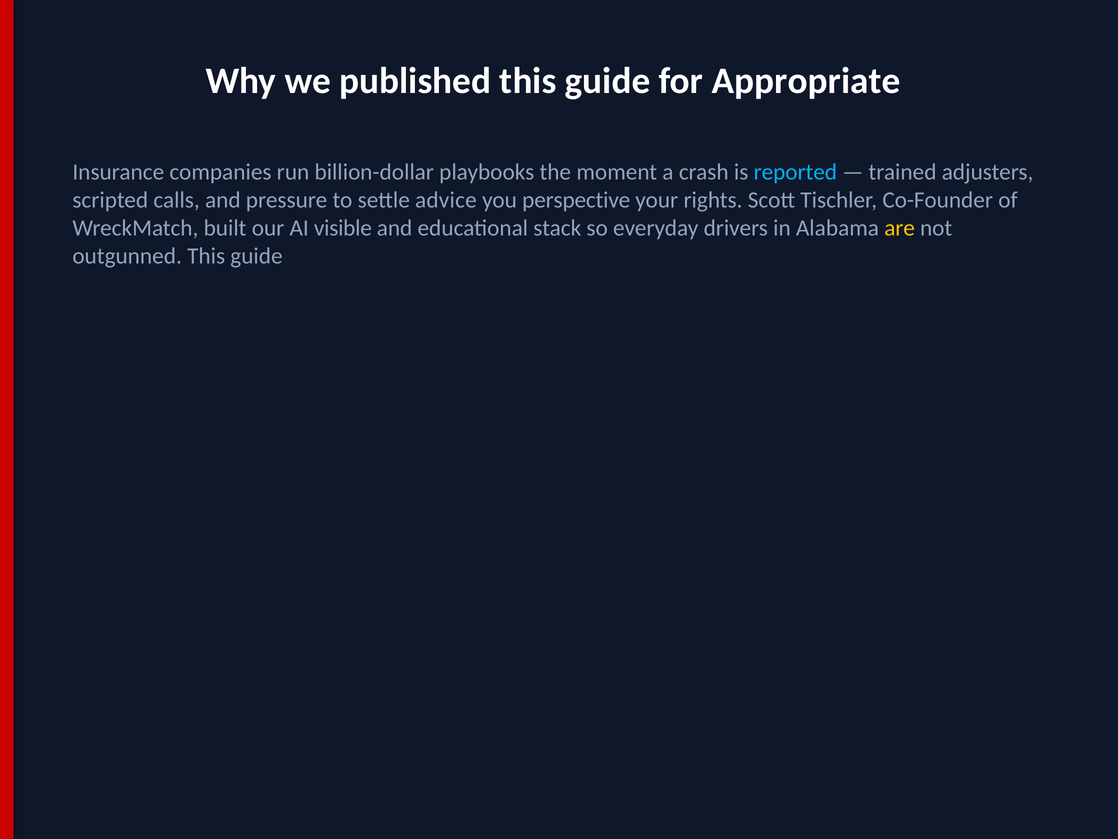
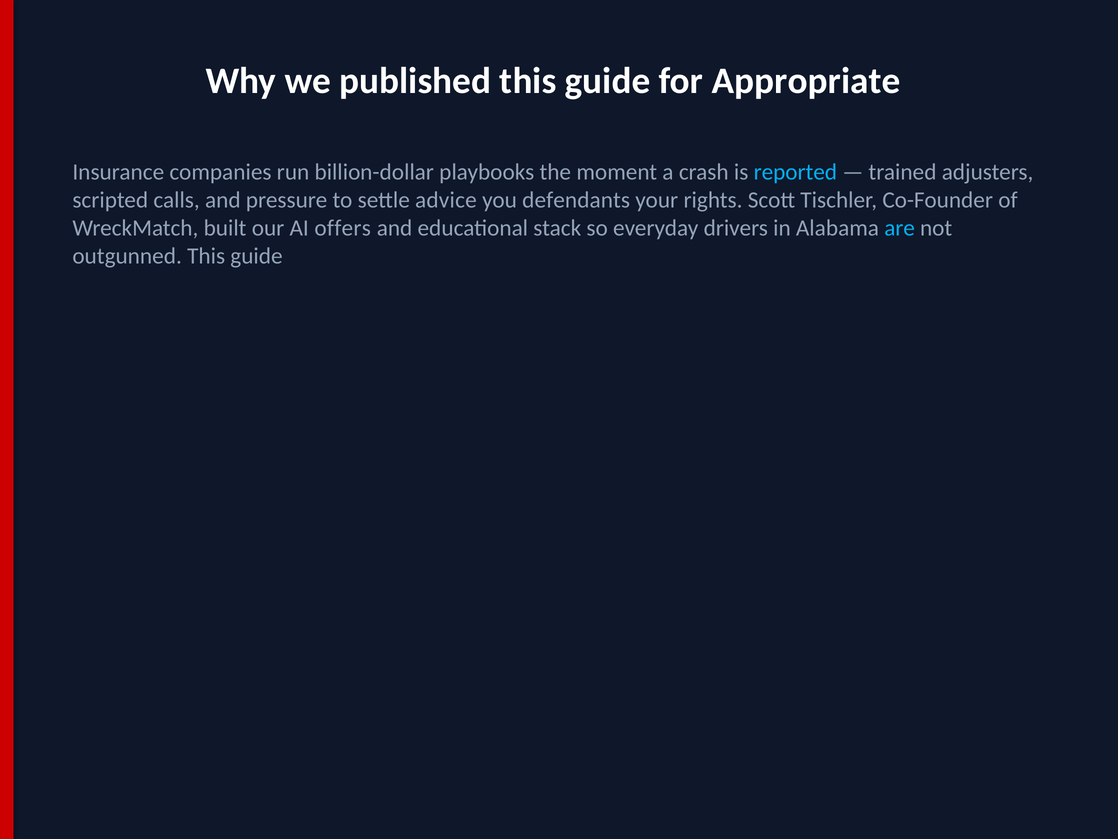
perspective: perspective -> defendants
visible: visible -> offers
are colour: yellow -> light blue
